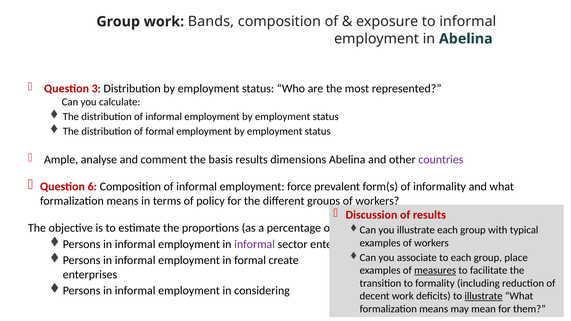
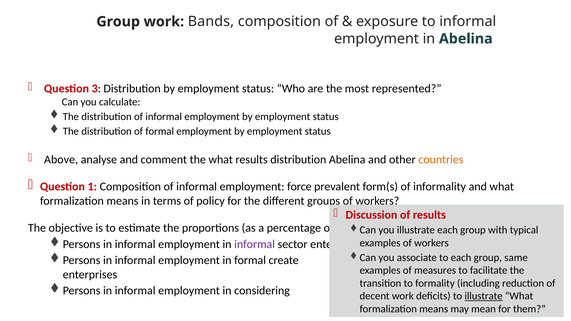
Ample: Ample -> Above
the basis: basis -> what
results dimensions: dimensions -> distribution
countries colour: purple -> orange
6: 6 -> 1
place: place -> same
measures underline: present -> none
